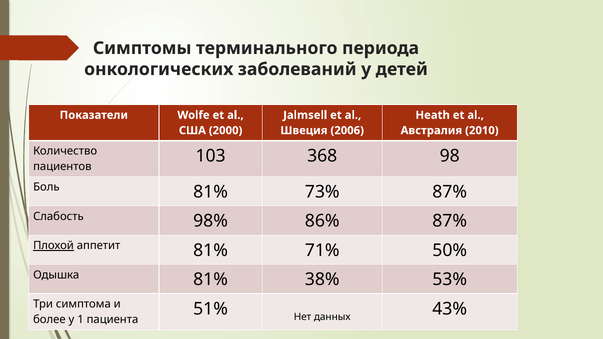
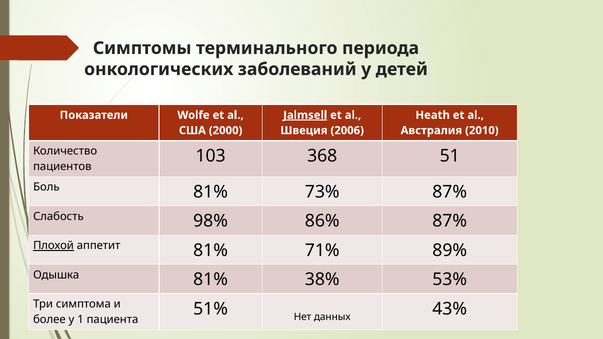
Jalmsell underline: none -> present
98: 98 -> 51
50%: 50% -> 89%
